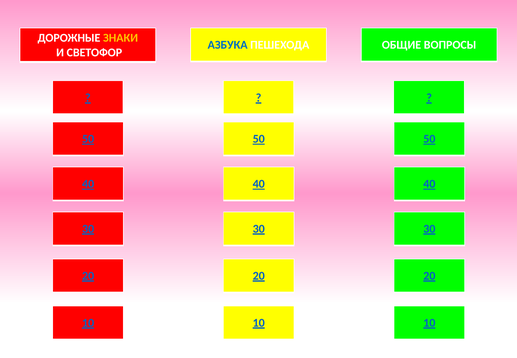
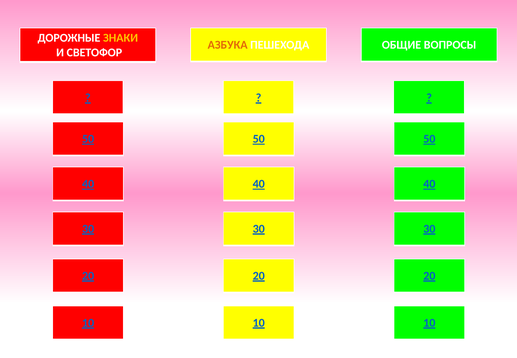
АЗБУКА colour: blue -> orange
